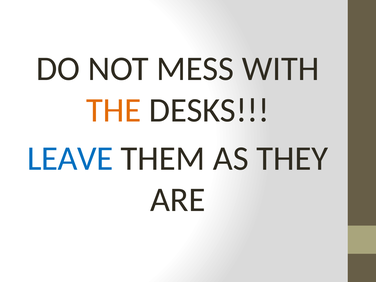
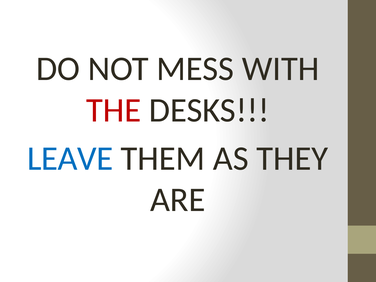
THE colour: orange -> red
